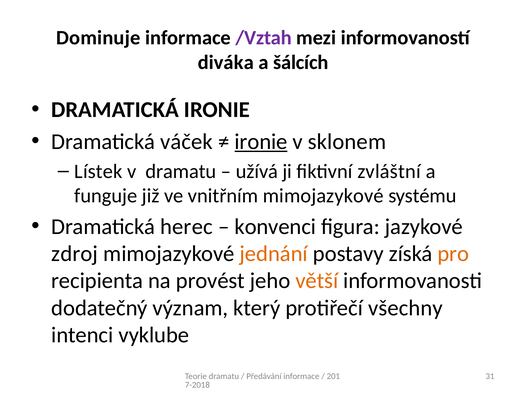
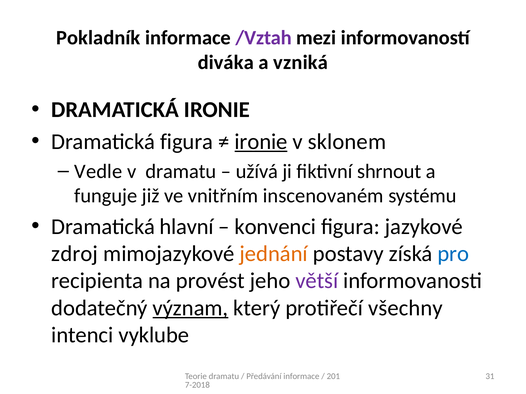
Dominuje: Dominuje -> Pokladník
šálcích: šálcích -> vzniká
Dramatická váček: váček -> figura
Lístek: Lístek -> Vedle
zvláštní: zvláštní -> shrnout
vnitřním mimojazykové: mimojazykové -> inscenovaném
herec: herec -> hlavní
pro colour: orange -> blue
větší colour: orange -> purple
význam underline: none -> present
